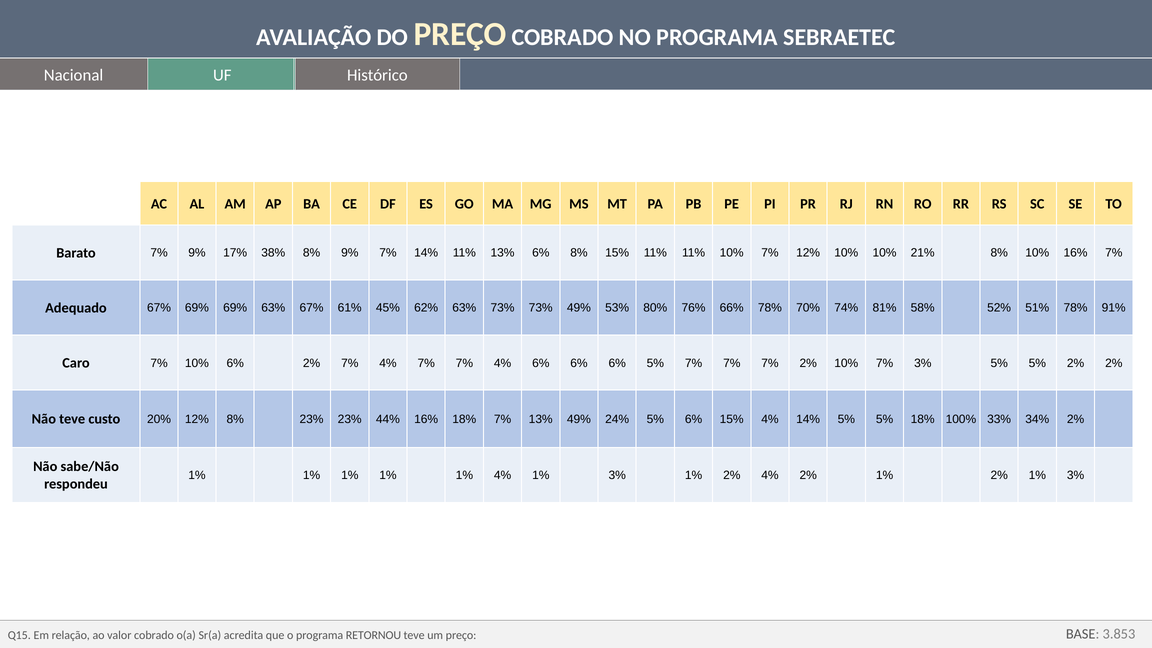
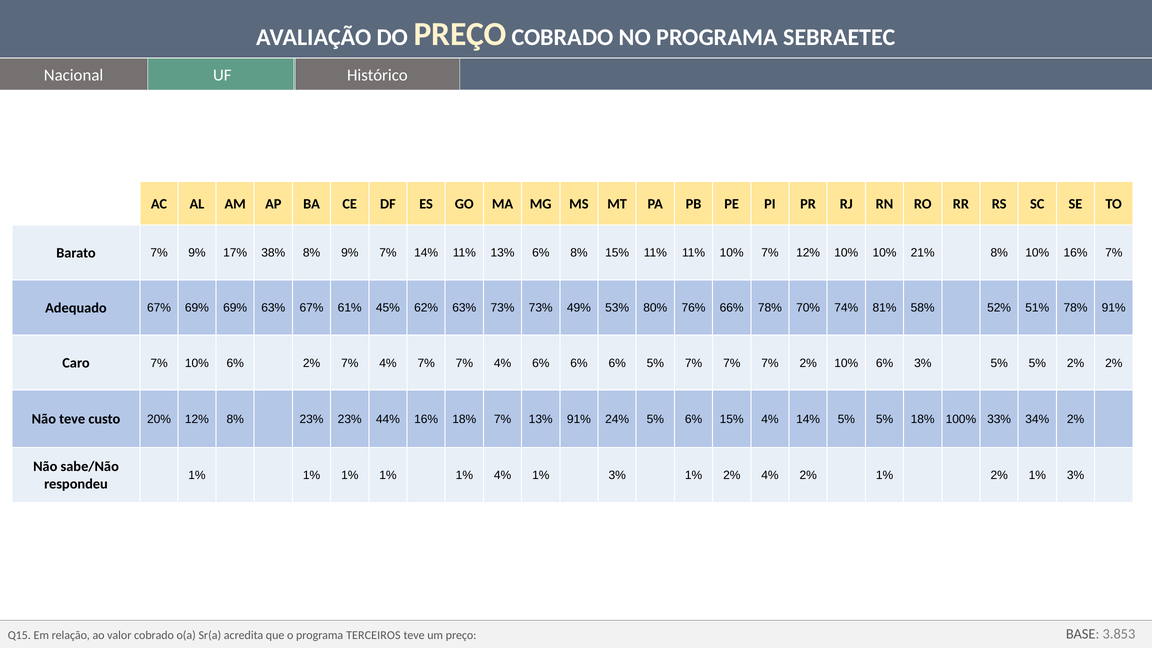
2% 10% 7%: 7% -> 6%
13% 49%: 49% -> 91%
RETORNOU: RETORNOU -> TERCEIROS
